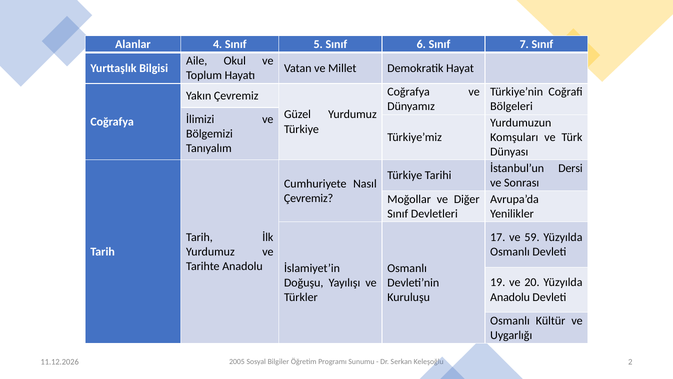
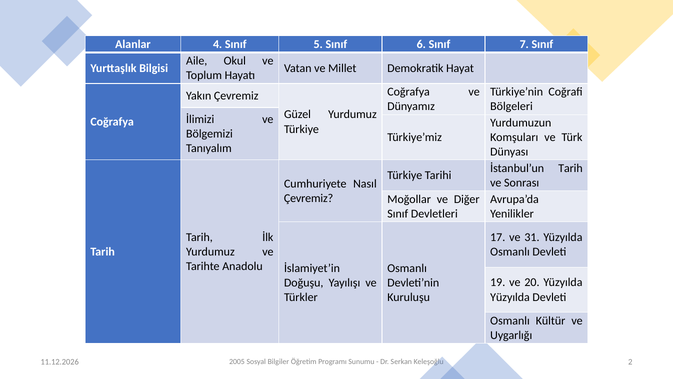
İstanbul’un Dersi: Dersi -> Tarih
59: 59 -> 31
Anadolu at (510, 297): Anadolu -> Yüzyılda
